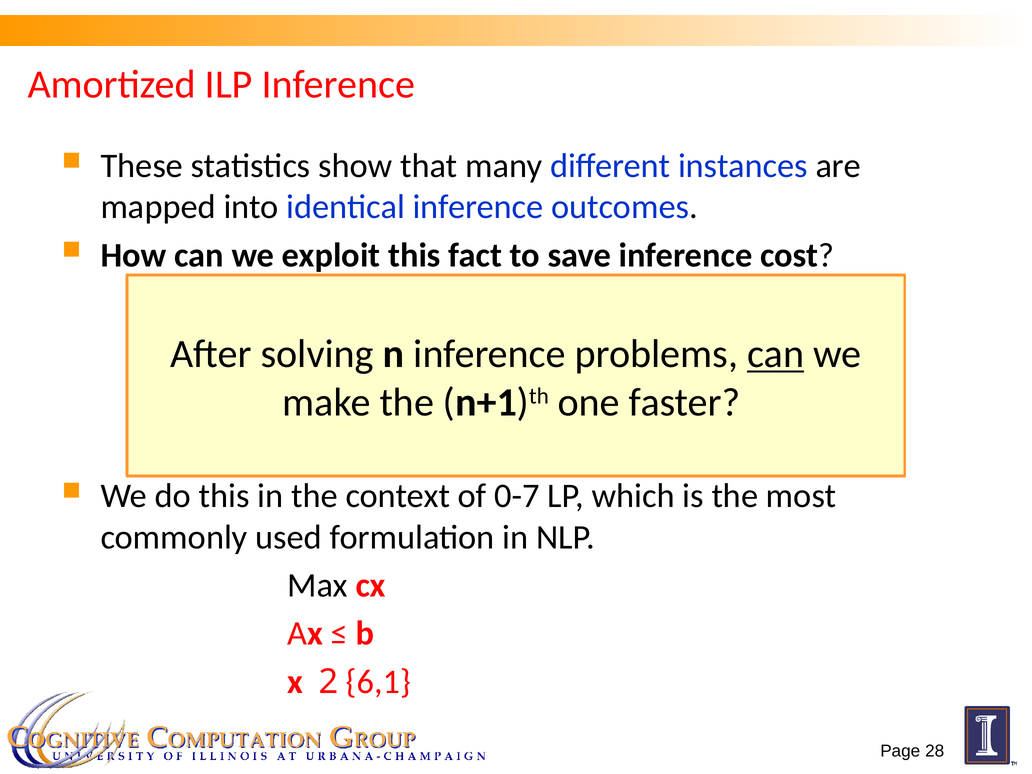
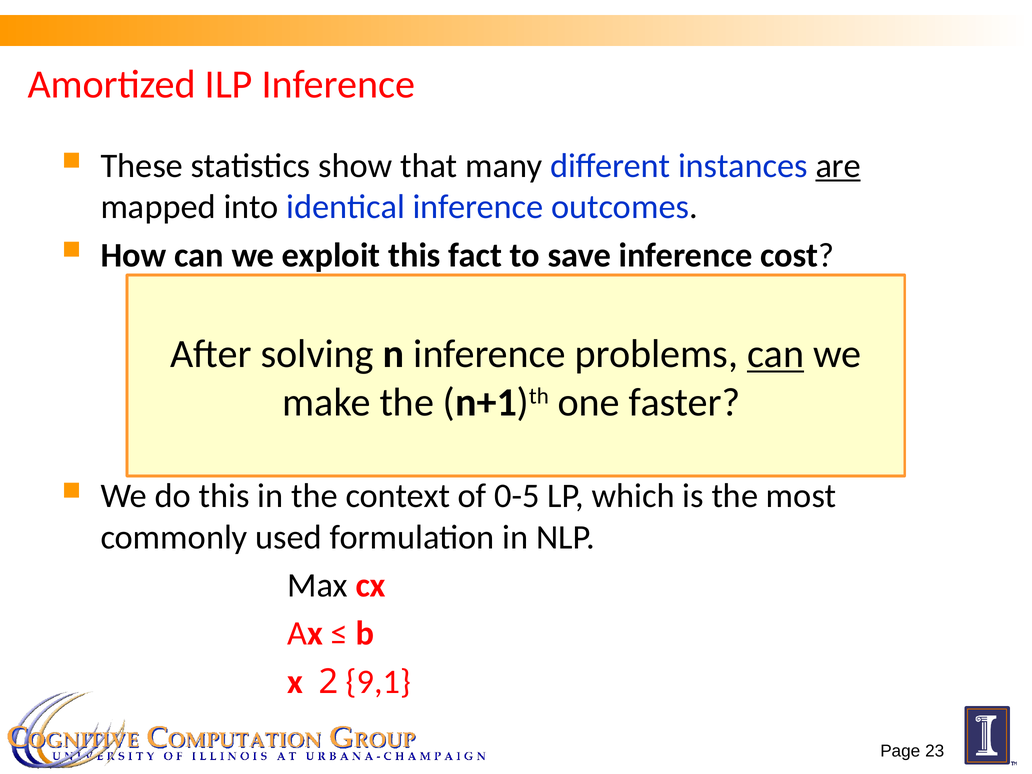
are underline: none -> present
0-7: 0-7 -> 0-5
6,1: 6,1 -> 9,1
28: 28 -> 23
